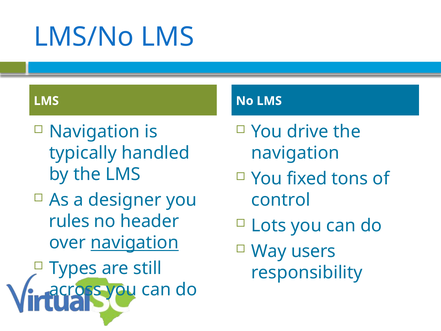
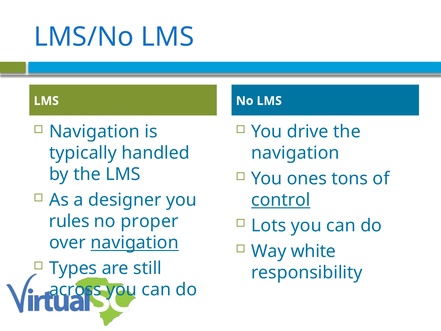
fixed: fixed -> ones
control underline: none -> present
header: header -> proper
users: users -> white
